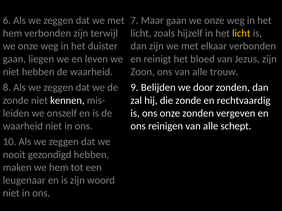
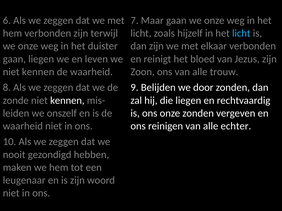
licht at (241, 33) colour: yellow -> light blue
hebben at (38, 72): hebben -> kennen
die zonde: zonde -> liegen
schept: schept -> echter
